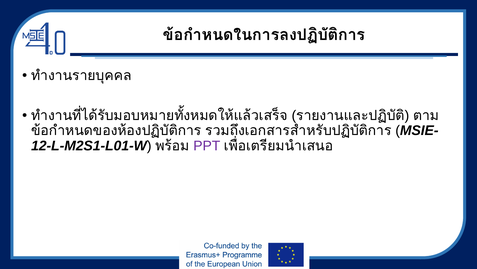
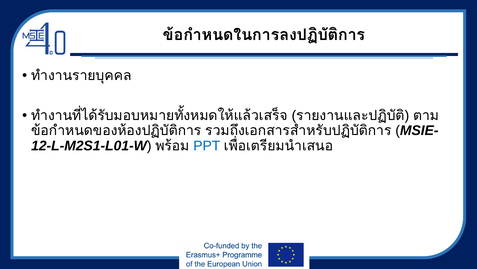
PPT colour: purple -> blue
